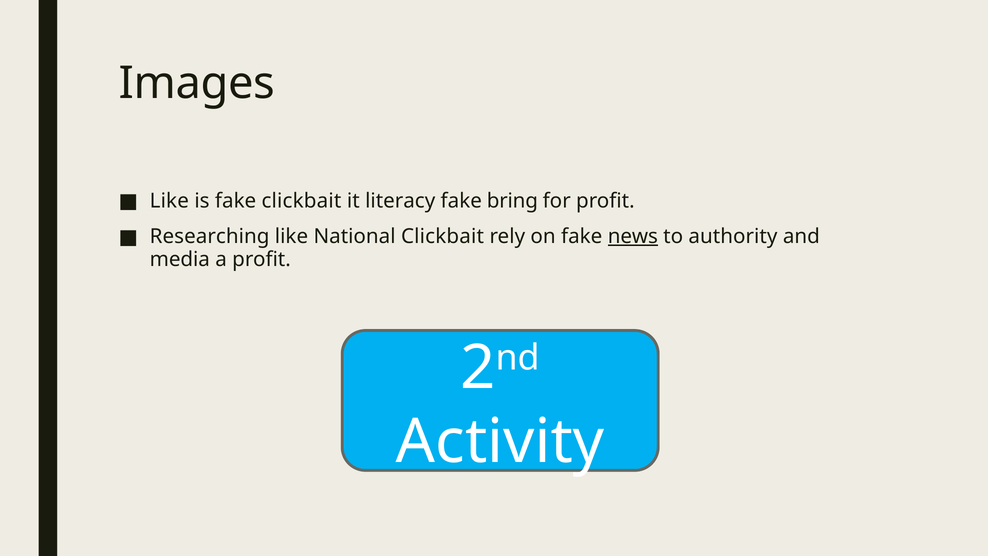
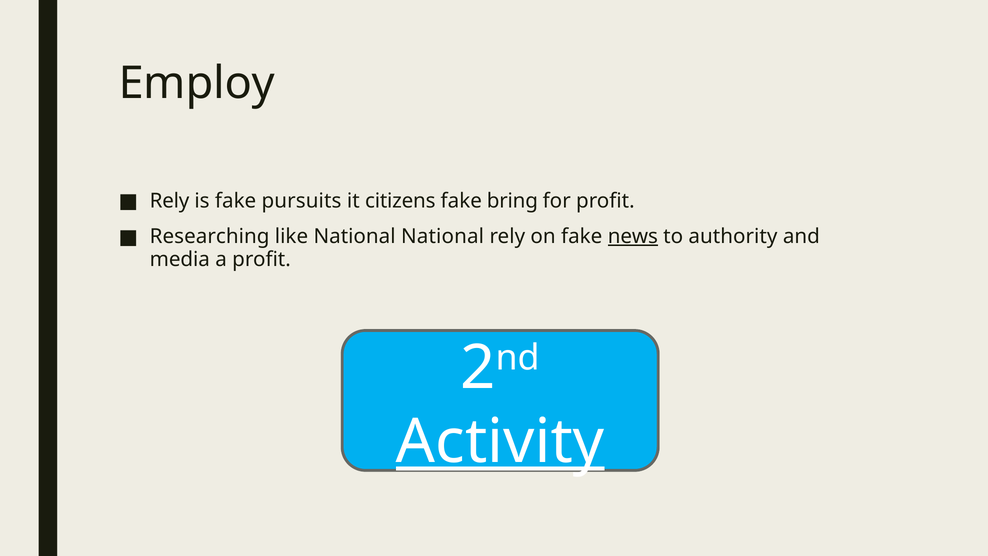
Images: Images -> Employ
Like at (169, 201): Like -> Rely
fake clickbait: clickbait -> pursuits
literacy: literacy -> citizens
National Clickbait: Clickbait -> National
Activity underline: none -> present
